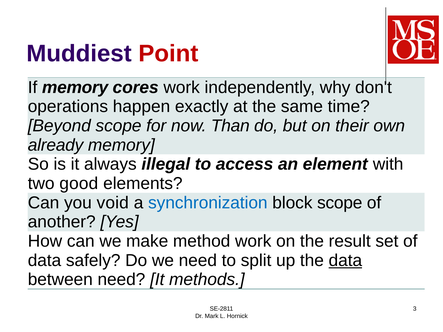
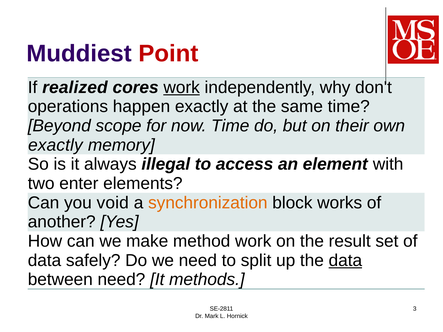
If memory: memory -> realized
work at (182, 88) underline: none -> present
now Than: Than -> Time
already at (56, 145): already -> exactly
good: good -> enter
synchronization colour: blue -> orange
block scope: scope -> works
